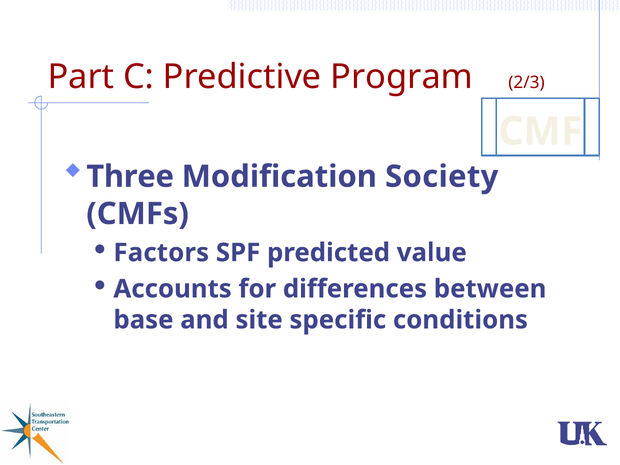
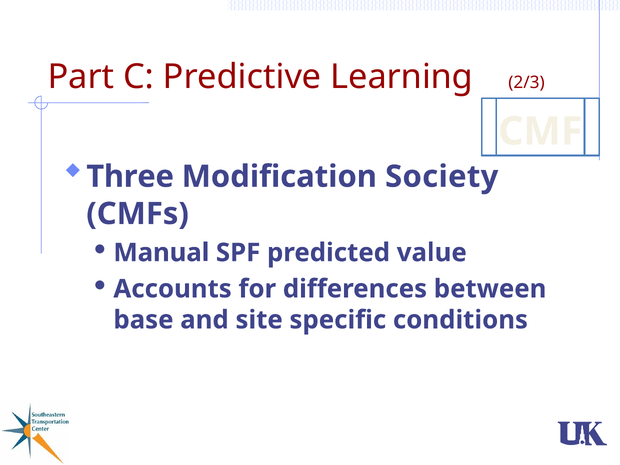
Program: Program -> Learning
Factors: Factors -> Manual
